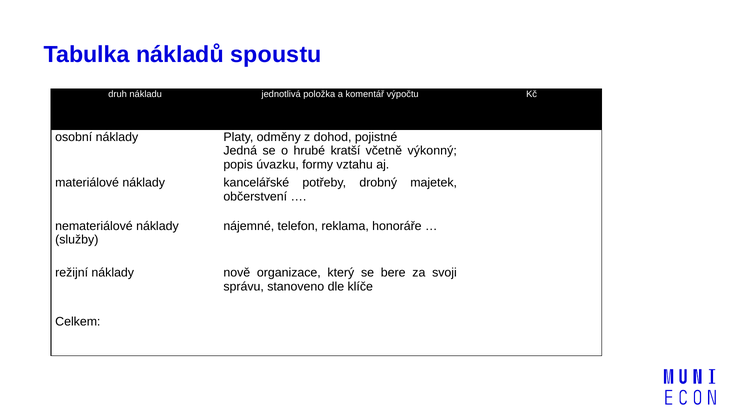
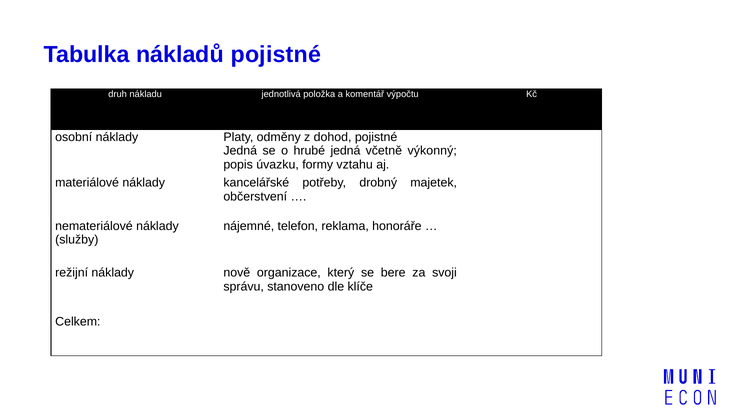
nákladů spoustu: spoustu -> pojistné
hrubé kratší: kratší -> jedná
